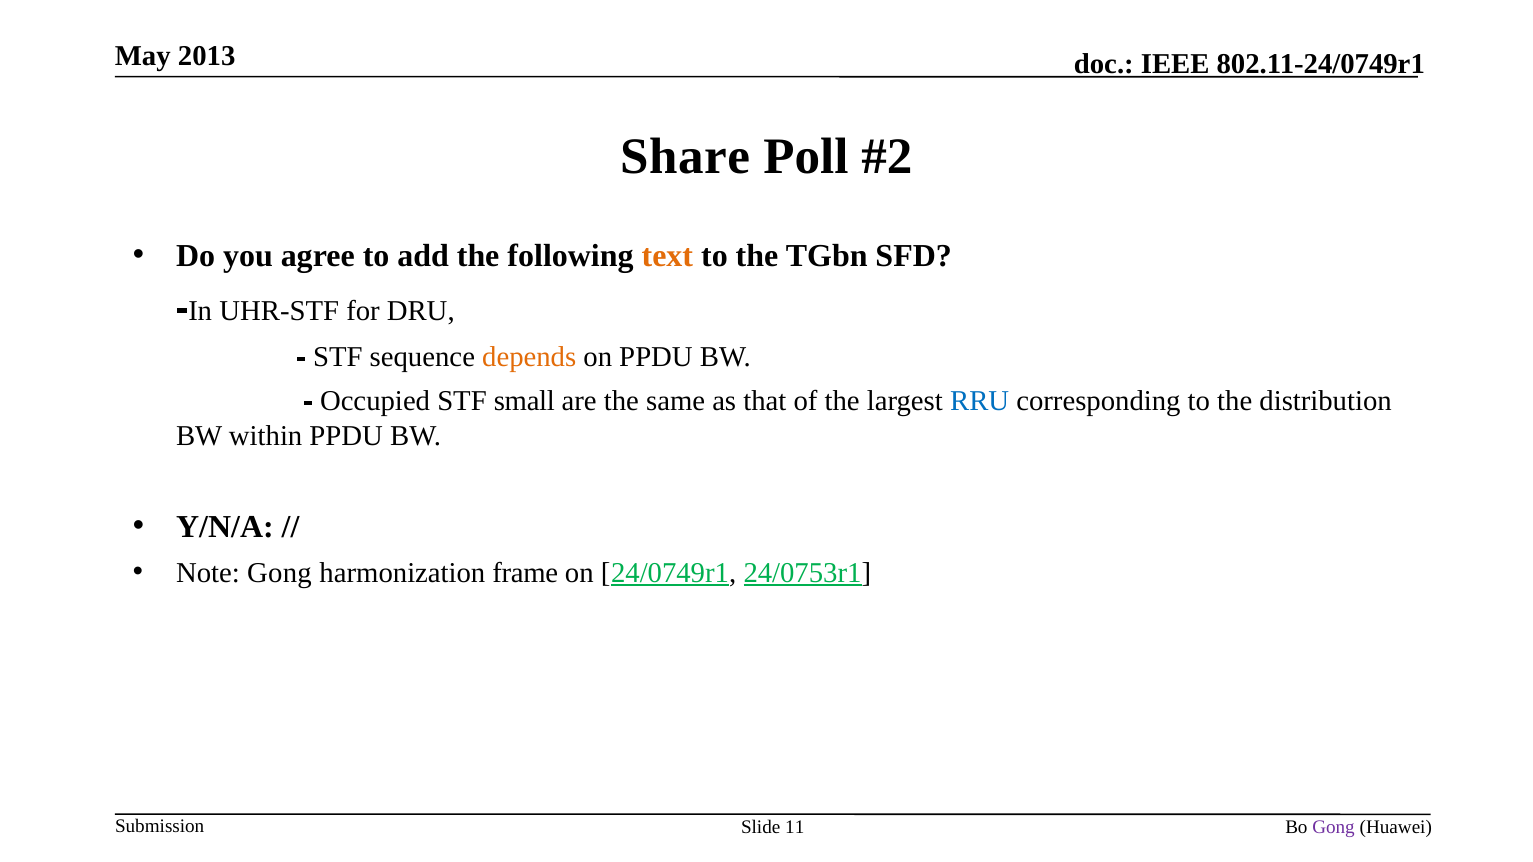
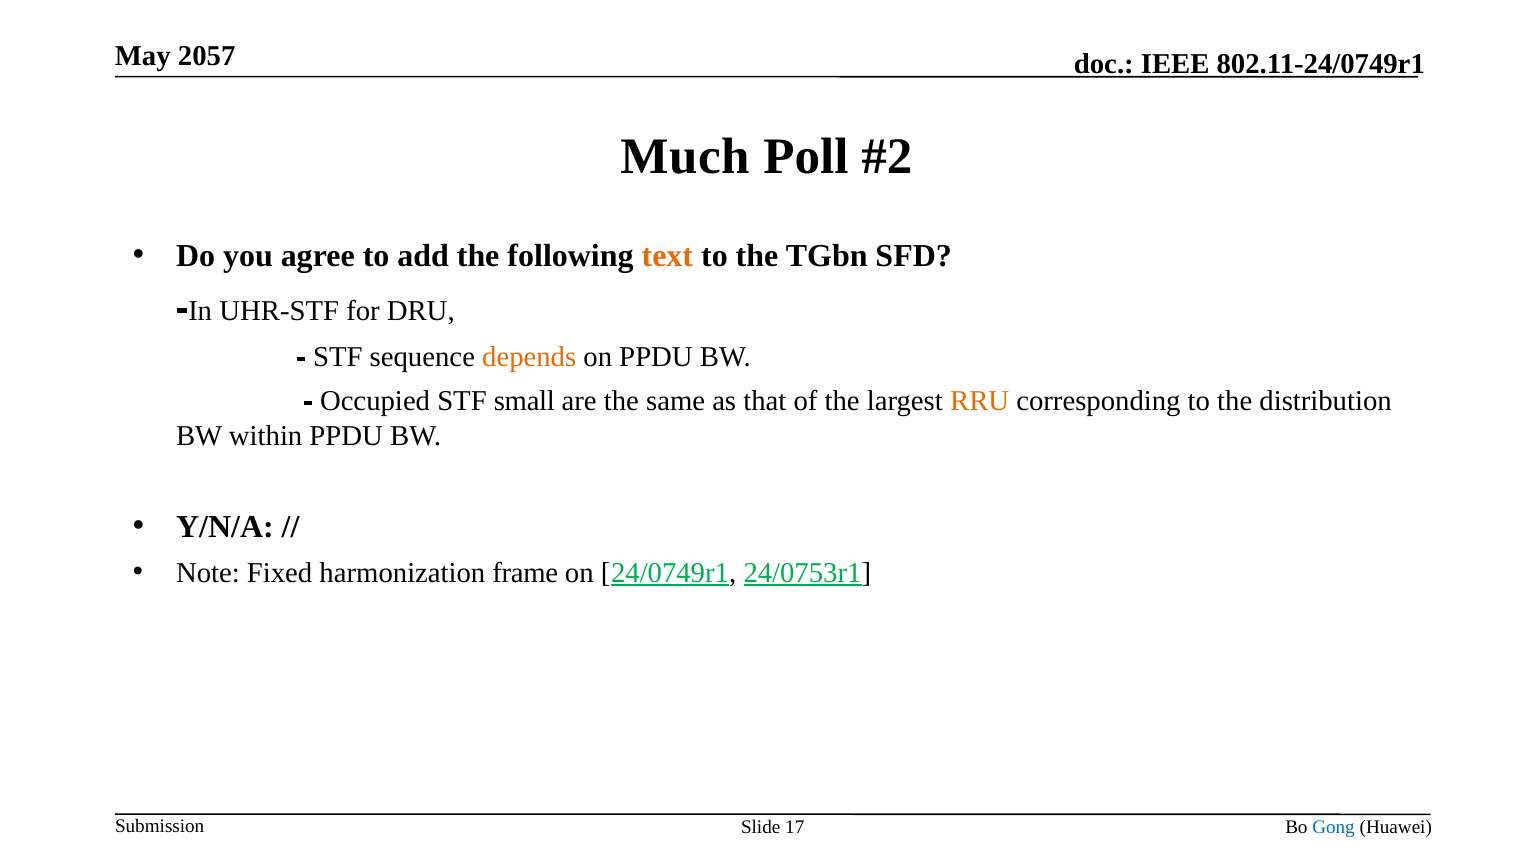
2013: 2013 -> 2057
Share: Share -> Much
RRU colour: blue -> orange
Note Gong: Gong -> Fixed
11: 11 -> 17
Gong at (1334, 827) colour: purple -> blue
